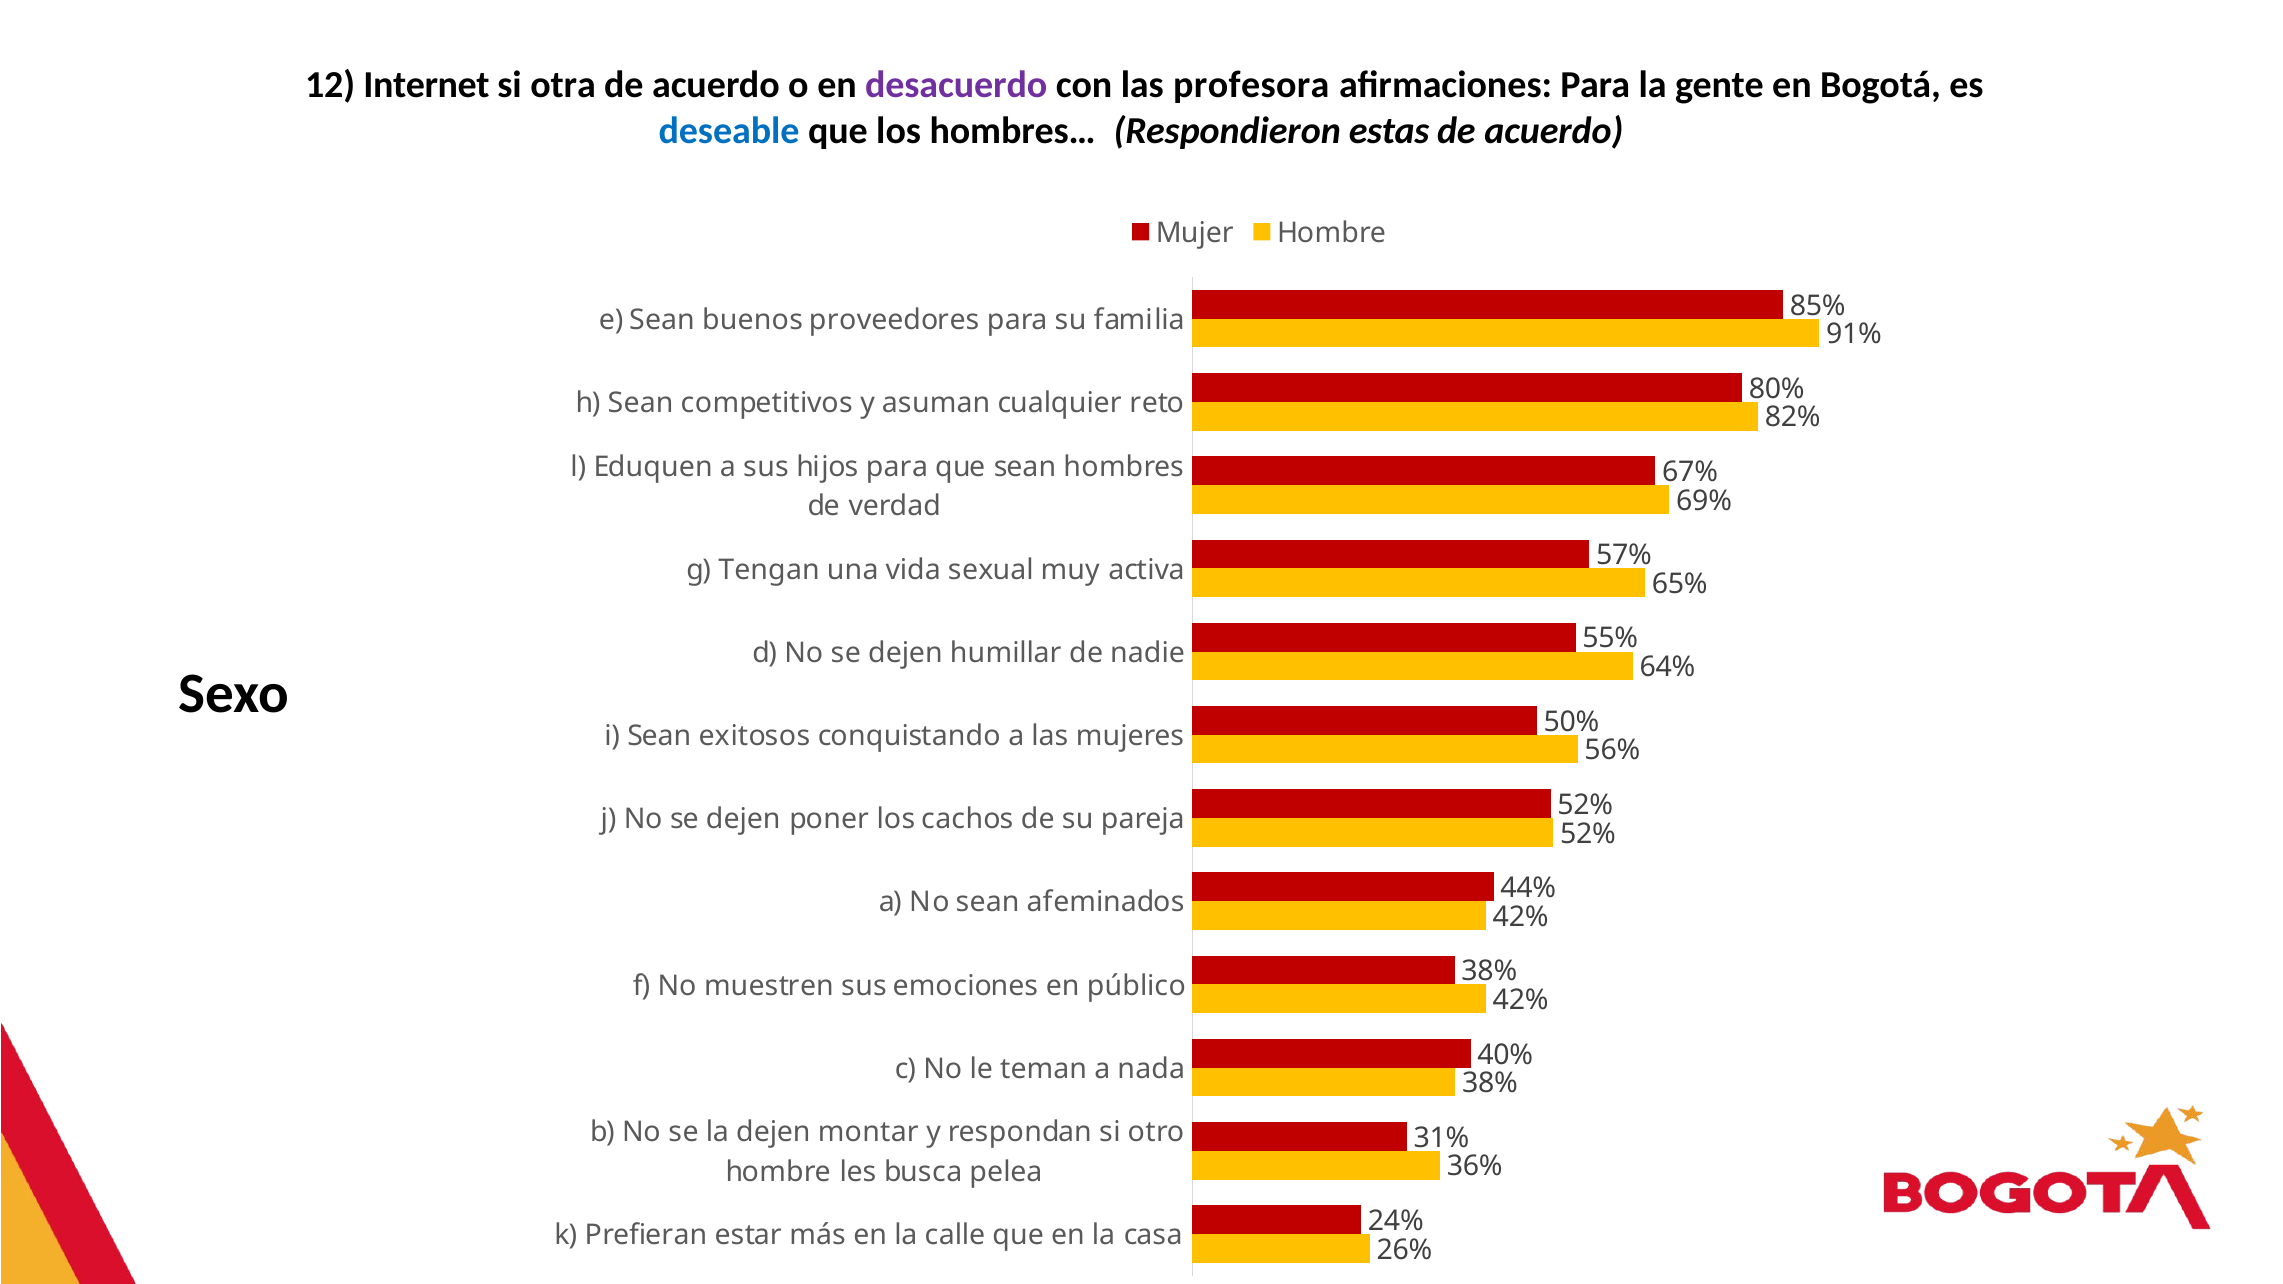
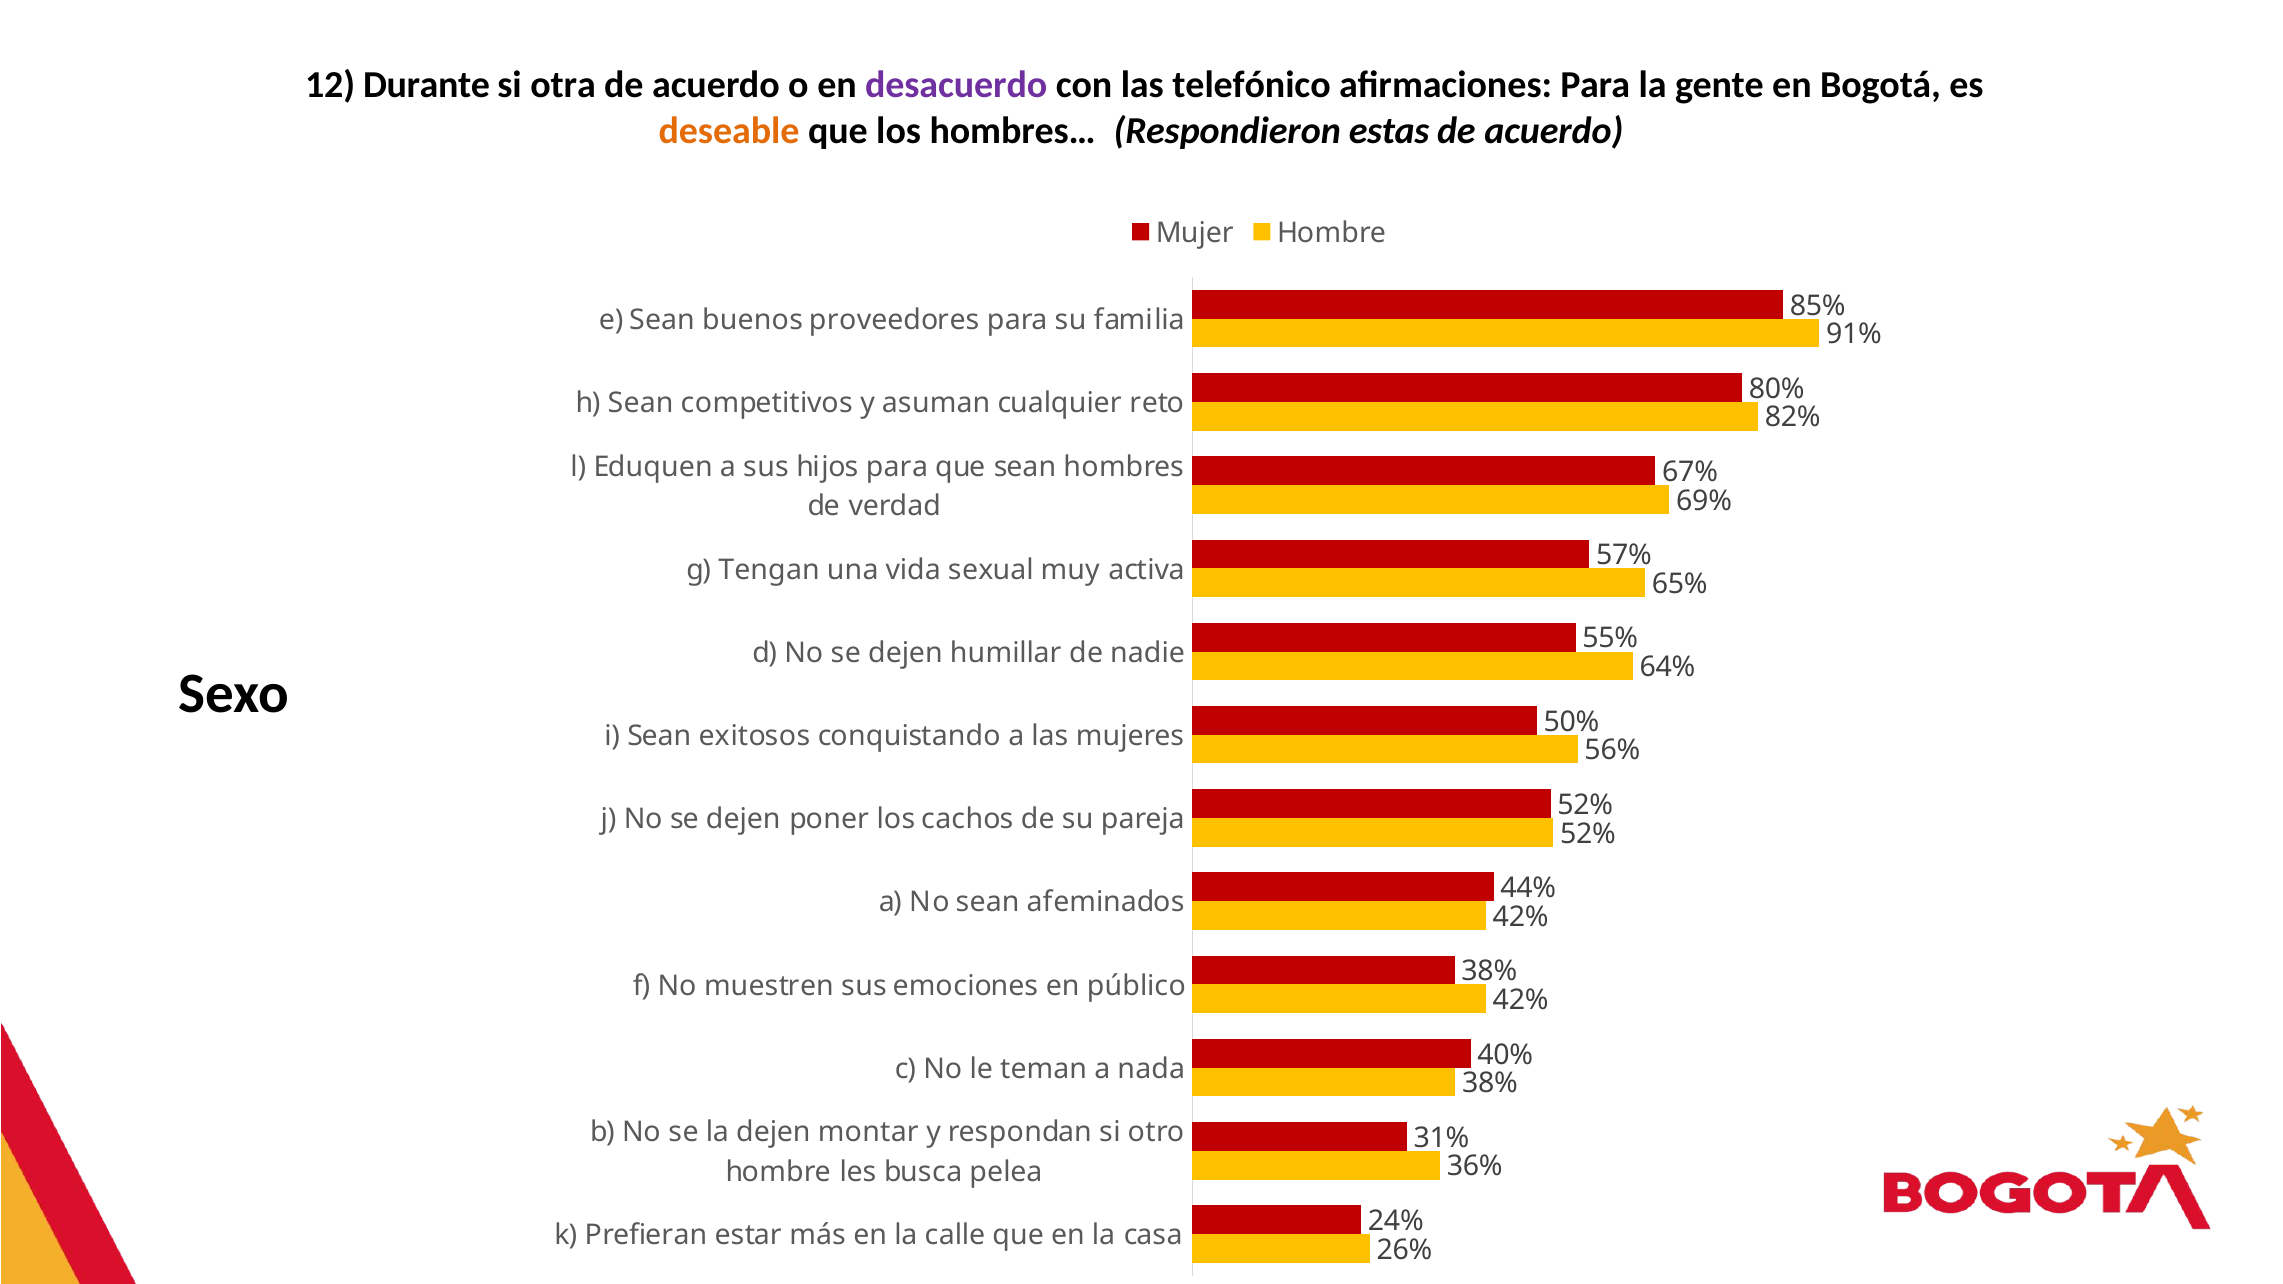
Internet: Internet -> Durante
profesora: profesora -> telefónico
deseable colour: blue -> orange
